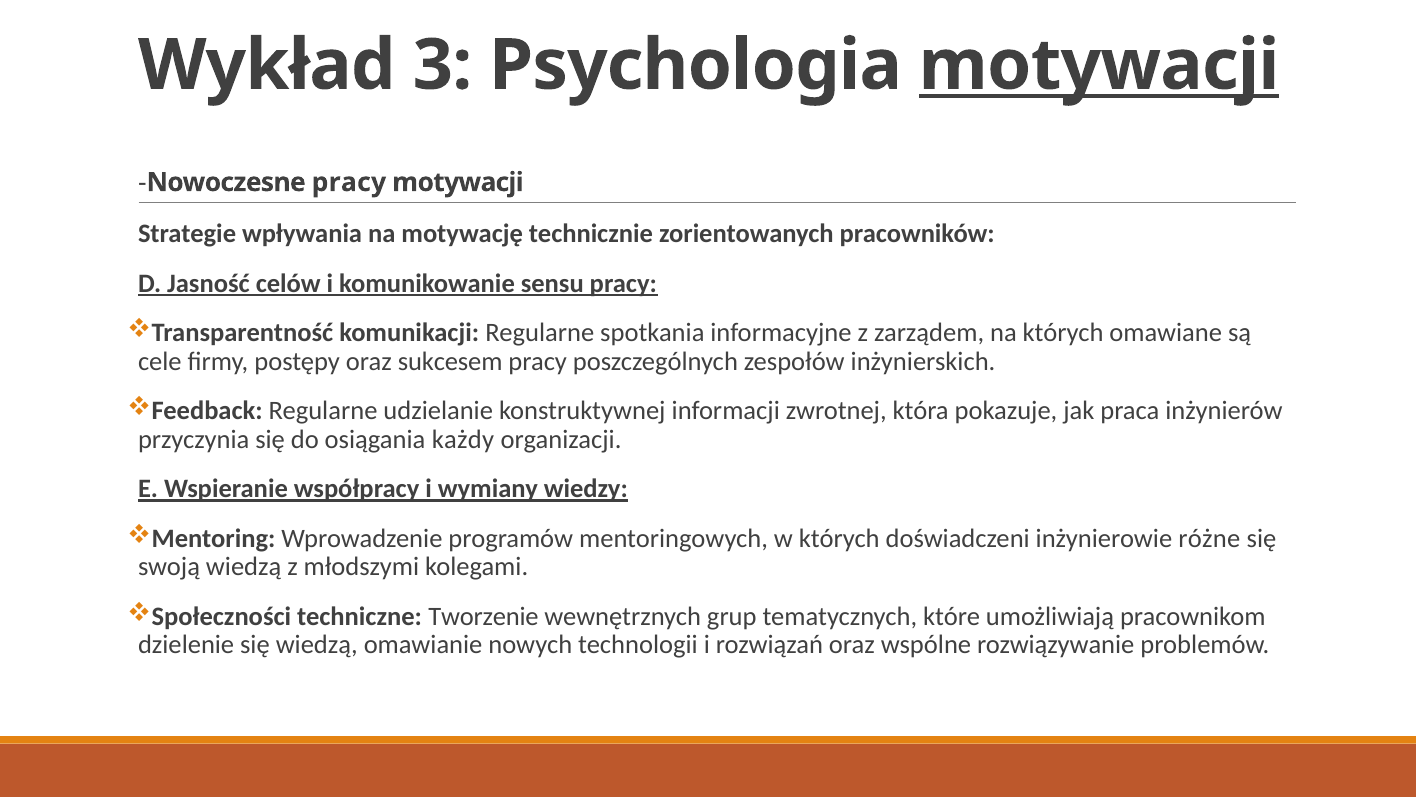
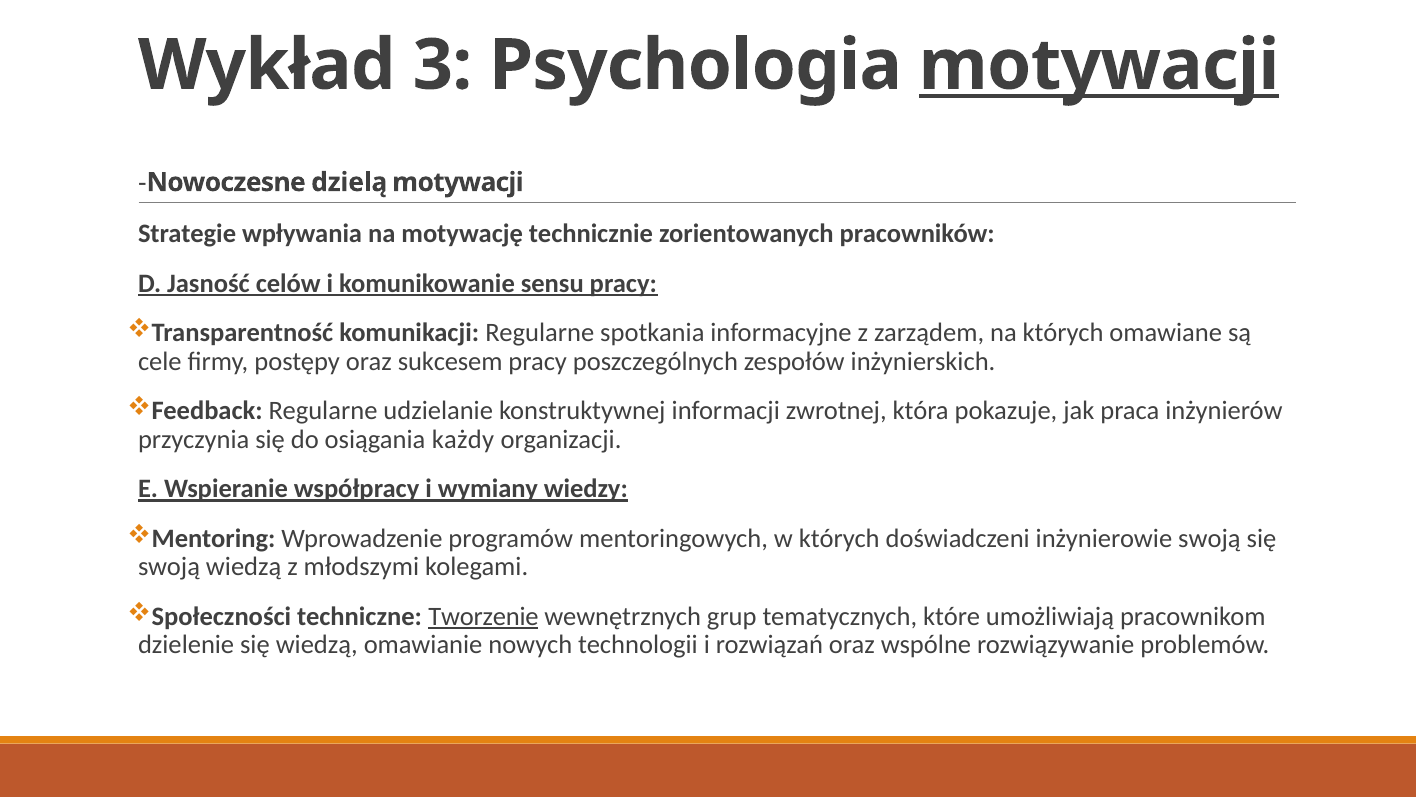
Nowoczesne pracy: pracy -> dzielą
inżynierowie różne: różne -> swoją
Tworzenie underline: none -> present
